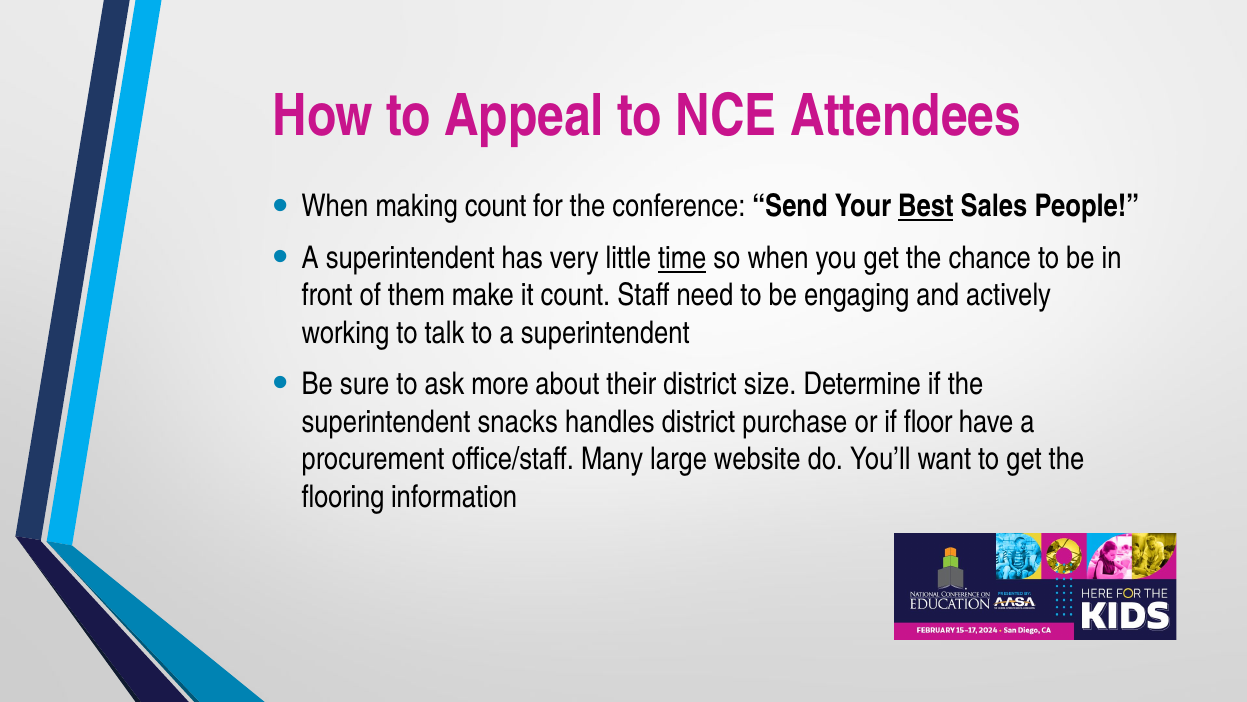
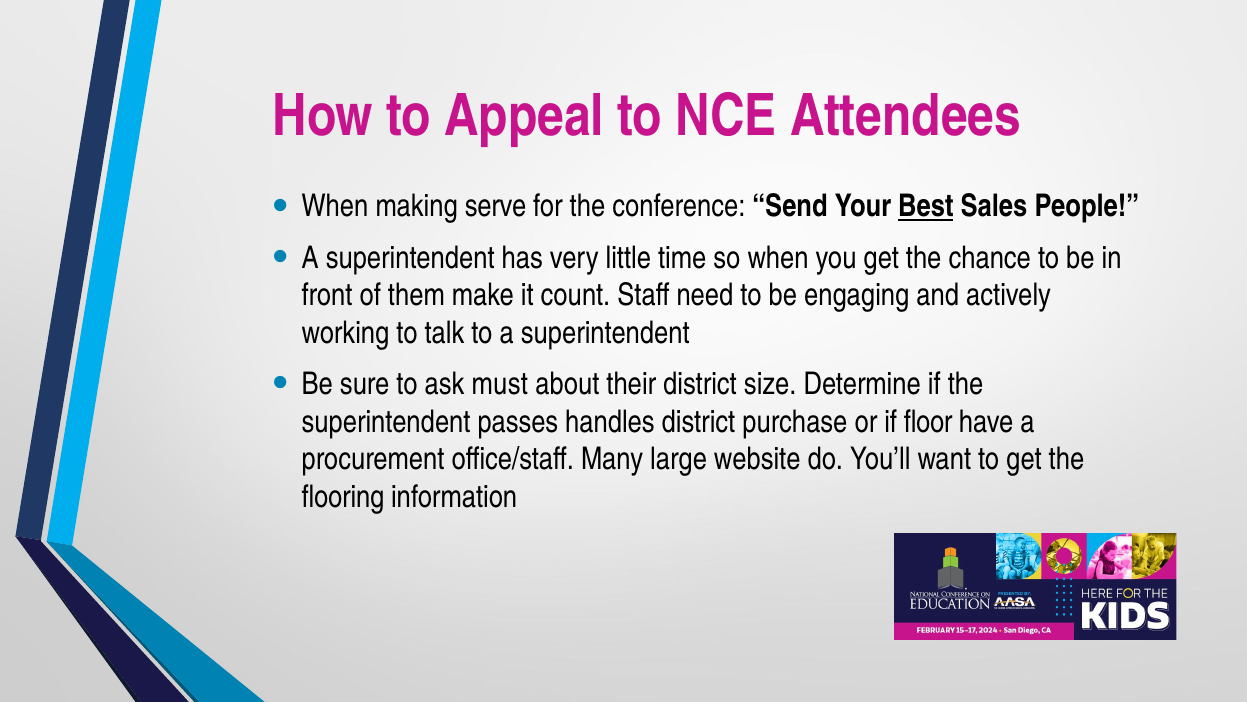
making count: count -> serve
time underline: present -> none
more: more -> must
snacks: snacks -> passes
